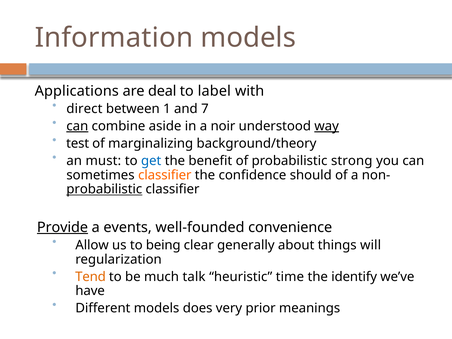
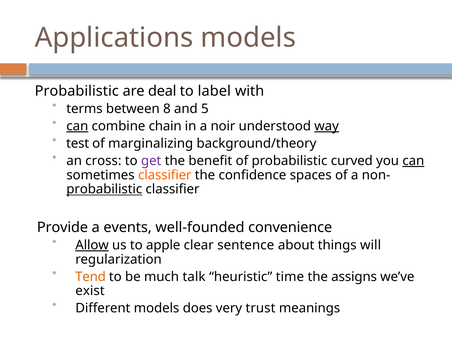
Information: Information -> Applications
Applications at (77, 91): Applications -> Probabilistic
direct: direct -> terms
1: 1 -> 8
7: 7 -> 5
aside: aside -> chain
must: must -> cross
get colour: blue -> purple
strong: strong -> curved
can at (413, 161) underline: none -> present
should: should -> spaces
Provide underline: present -> none
Allow underline: none -> present
being: being -> apple
generally: generally -> sentence
identify: identify -> assigns
have: have -> exist
prior: prior -> trust
